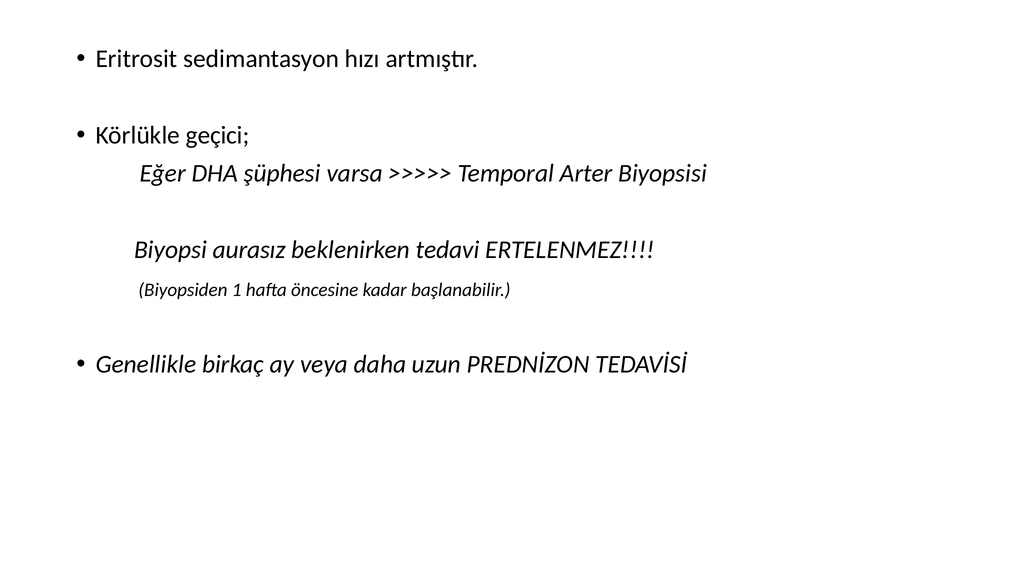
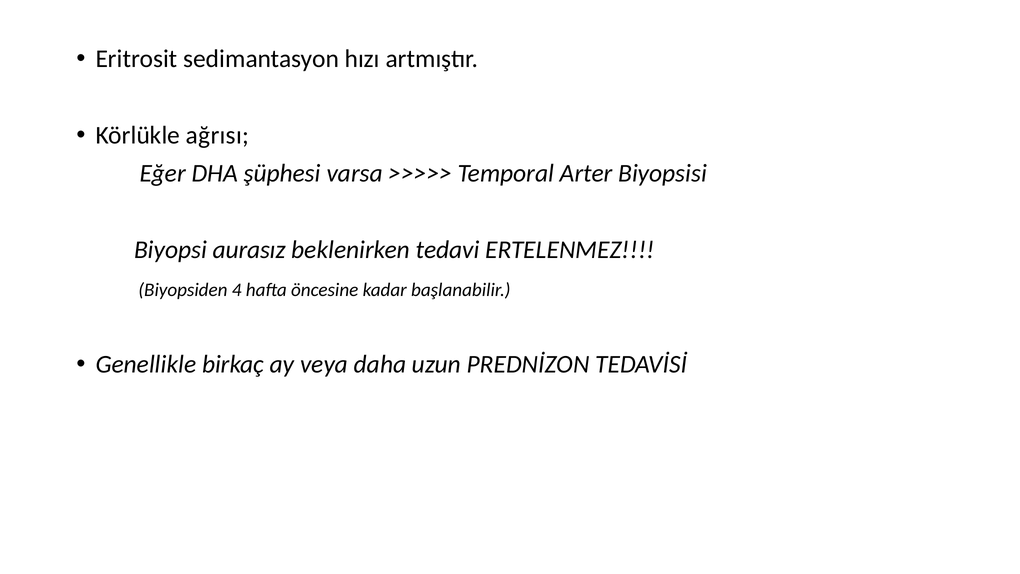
geçici: geçici -> ağrısı
1: 1 -> 4
